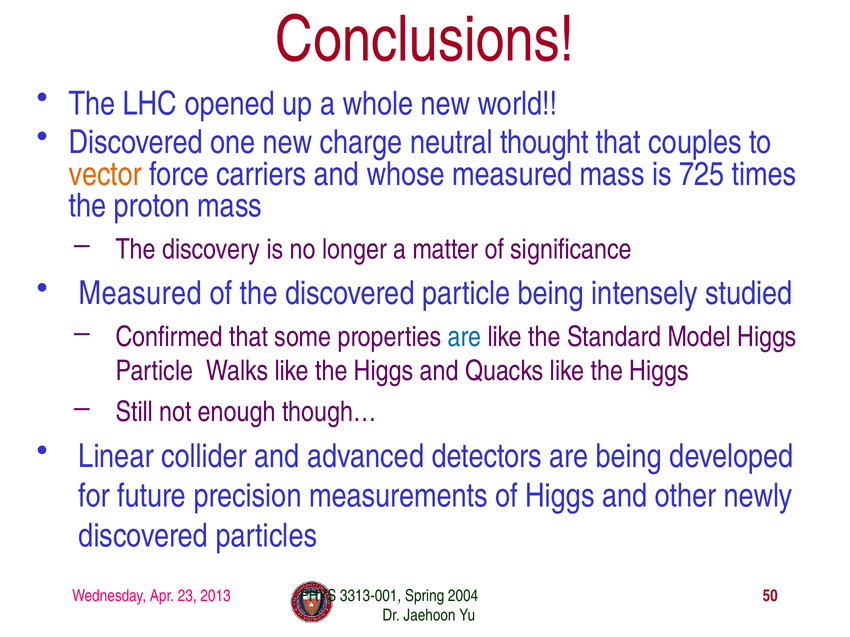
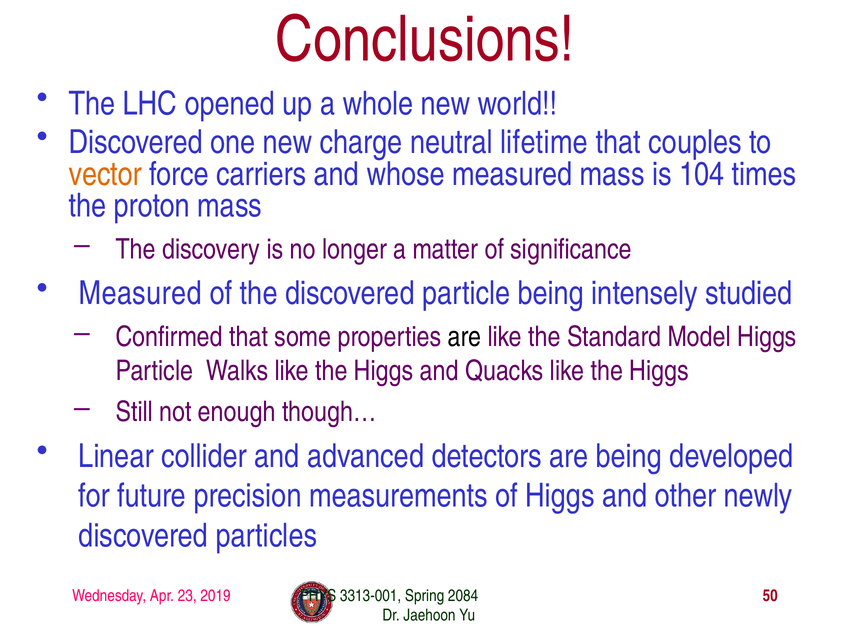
thought: thought -> lifetime
725: 725 -> 104
are at (464, 337) colour: blue -> black
2013: 2013 -> 2019
2004: 2004 -> 2084
